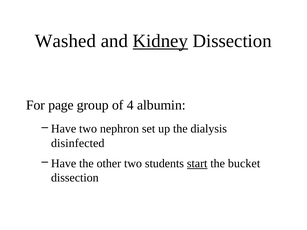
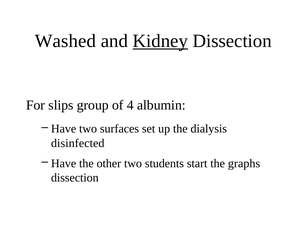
page: page -> slips
nephron: nephron -> surfaces
start underline: present -> none
bucket: bucket -> graphs
